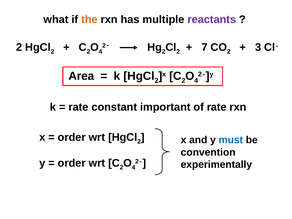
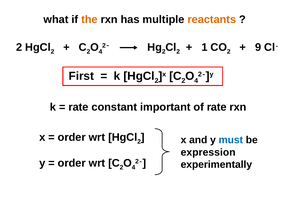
reactants colour: purple -> orange
7: 7 -> 1
3: 3 -> 9
Area: Area -> First
convention: convention -> expression
